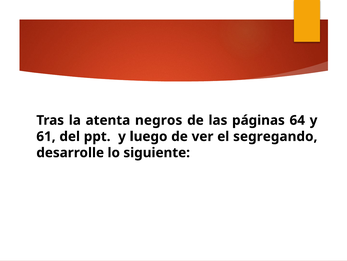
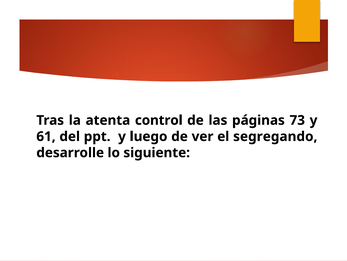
negros: negros -> control
64: 64 -> 73
